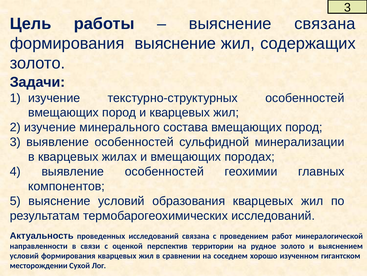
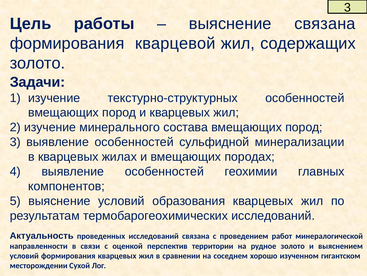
формирования выяснение: выяснение -> кварцевой
